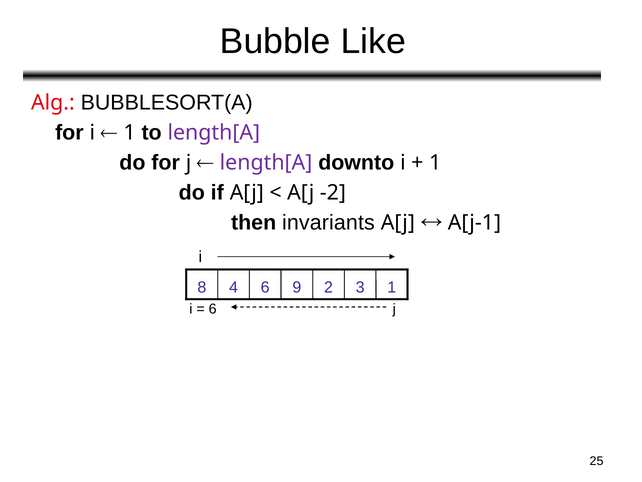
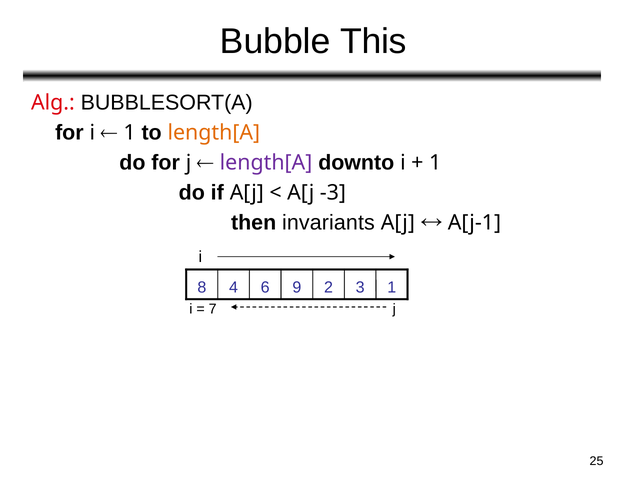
Like: Like -> This
length[A at (214, 133) colour: purple -> orange
-2: -2 -> -3
6 at (213, 309): 6 -> 7
